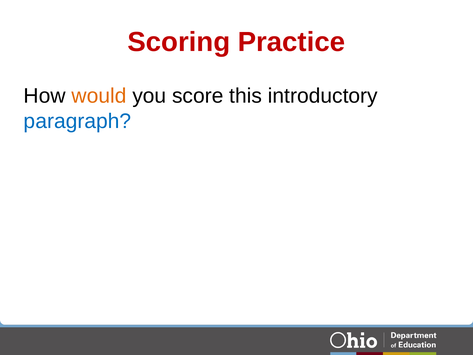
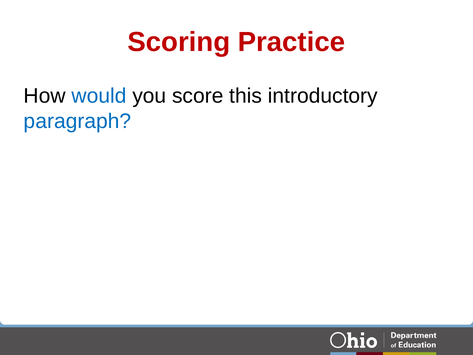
would colour: orange -> blue
